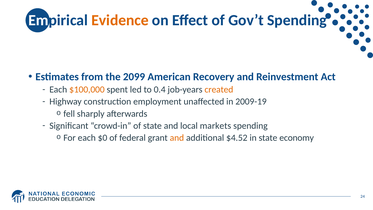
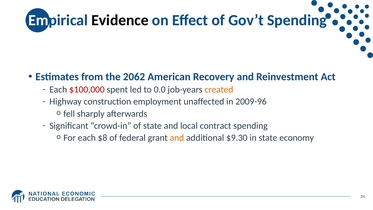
Evidence colour: orange -> black
2099: 2099 -> 2062
$100,000 colour: orange -> red
0.4: 0.4 -> 0.0
2009-19: 2009-19 -> 2009-96
markets: markets -> contract
$0: $0 -> $8
$4.52: $4.52 -> $9.30
